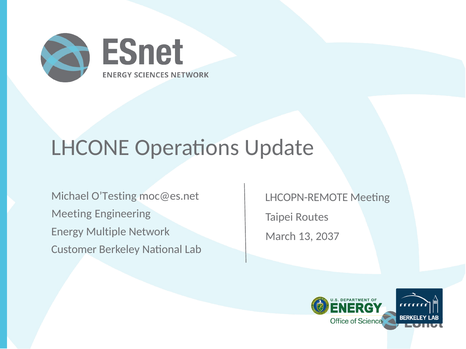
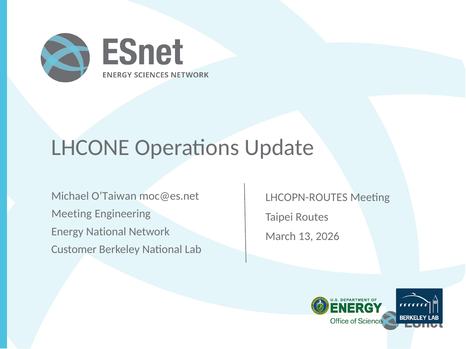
O’Testing: O’Testing -> O’Taiwan
LHCOPN-REMOTE: LHCOPN-REMOTE -> LHCOPN-ROUTES
Energy Multiple: Multiple -> National
2037: 2037 -> 2026
